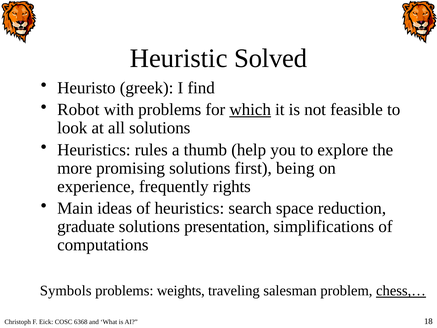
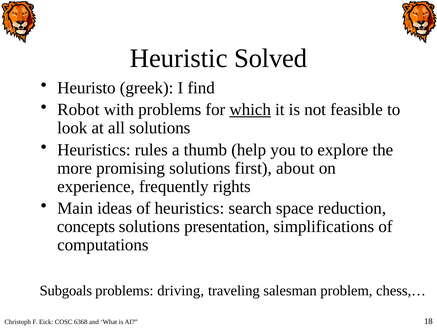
being: being -> about
graduate: graduate -> concepts
Symbols: Symbols -> Subgoals
weights: weights -> driving
chess,… underline: present -> none
